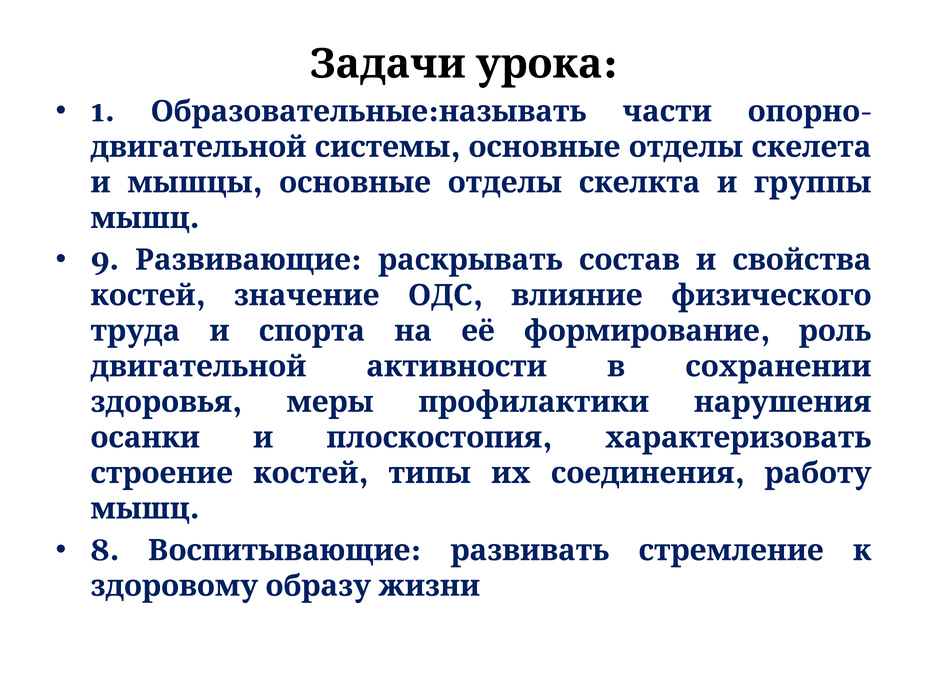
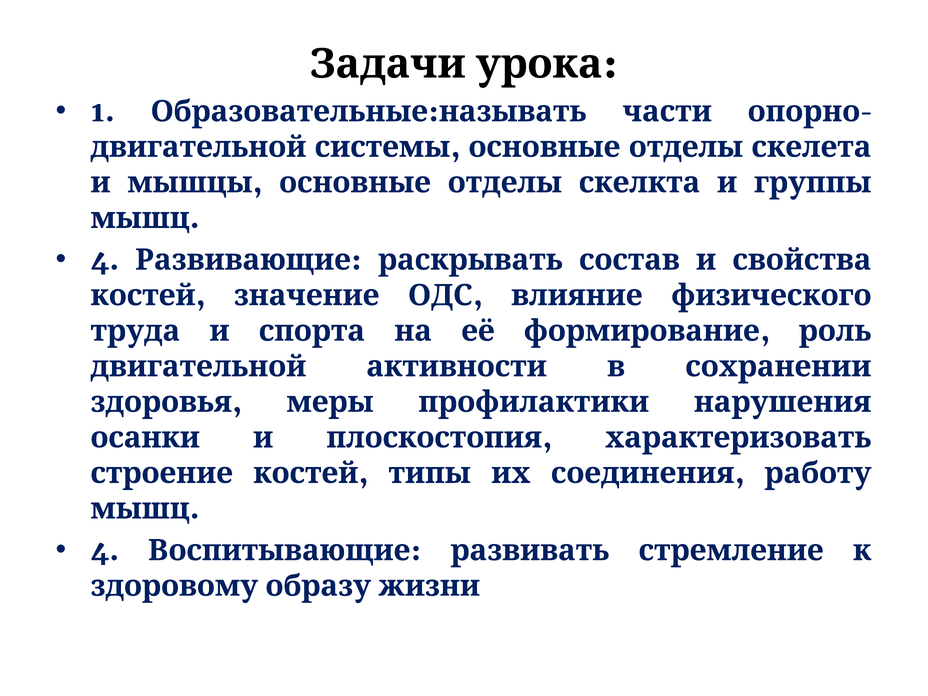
9 at (105, 260): 9 -> 4
8 at (105, 550): 8 -> 4
